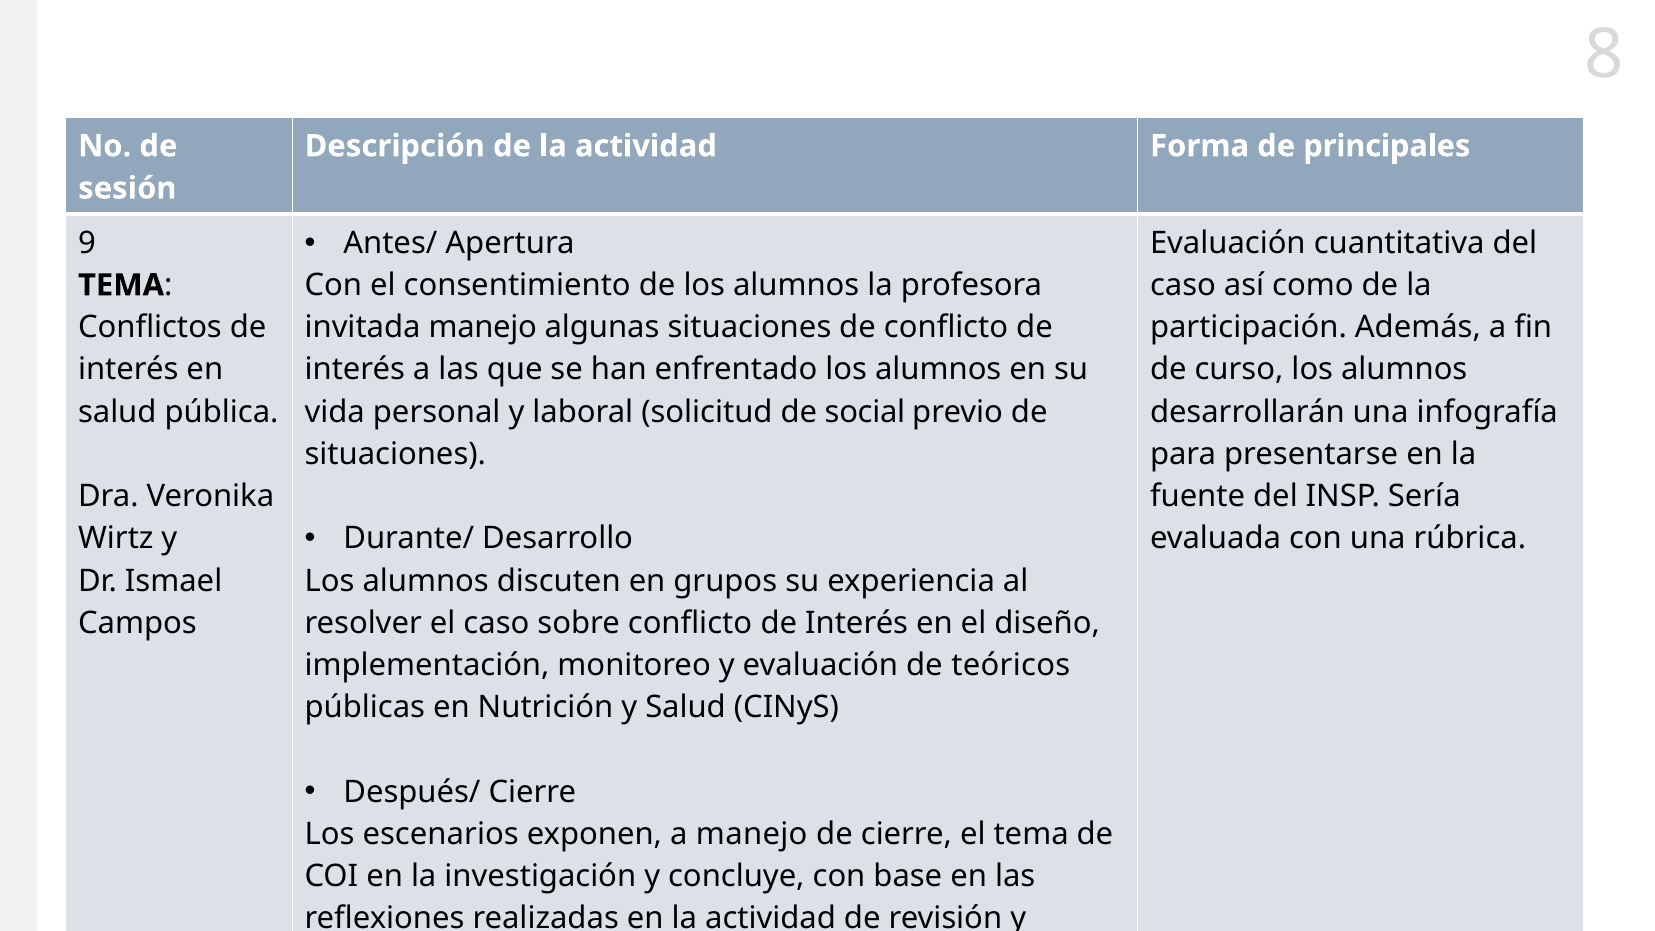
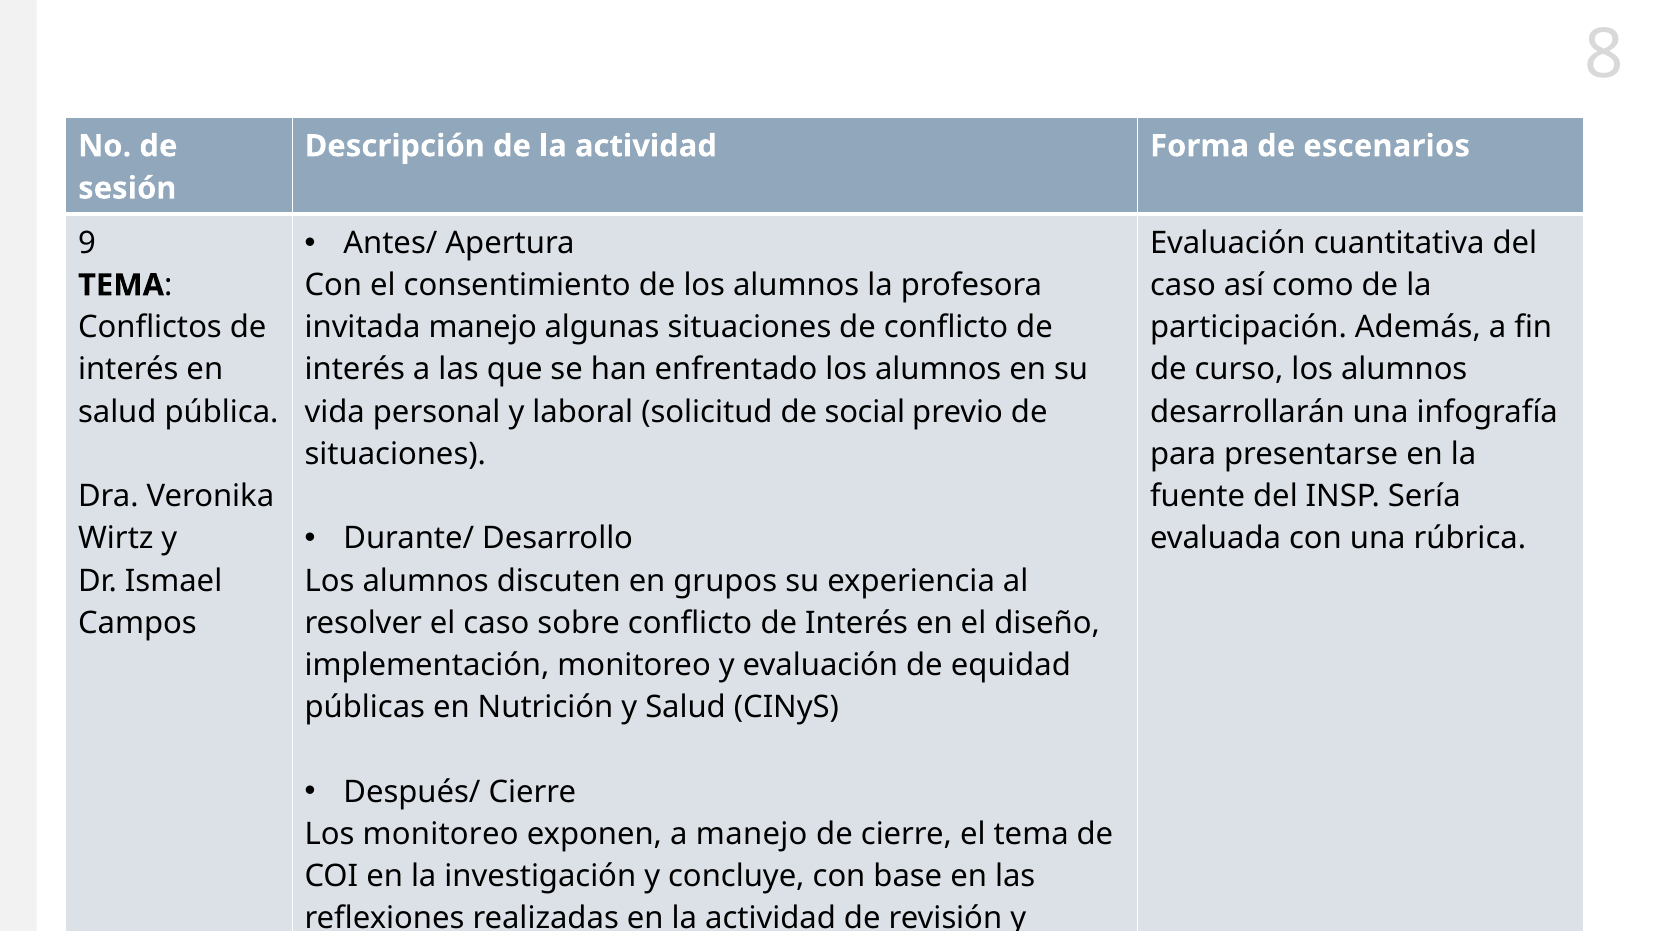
principales: principales -> escenarios
teóricos: teóricos -> equidad
Los escenarios: escenarios -> monitoreo
